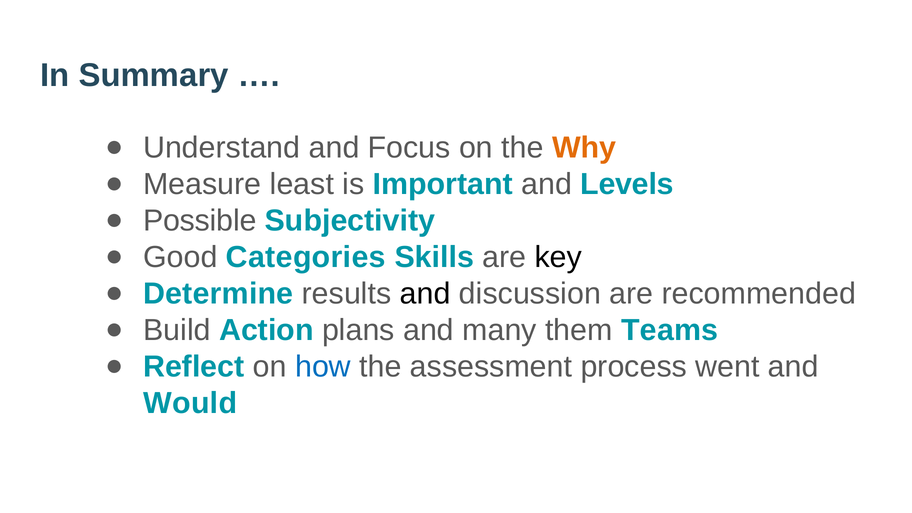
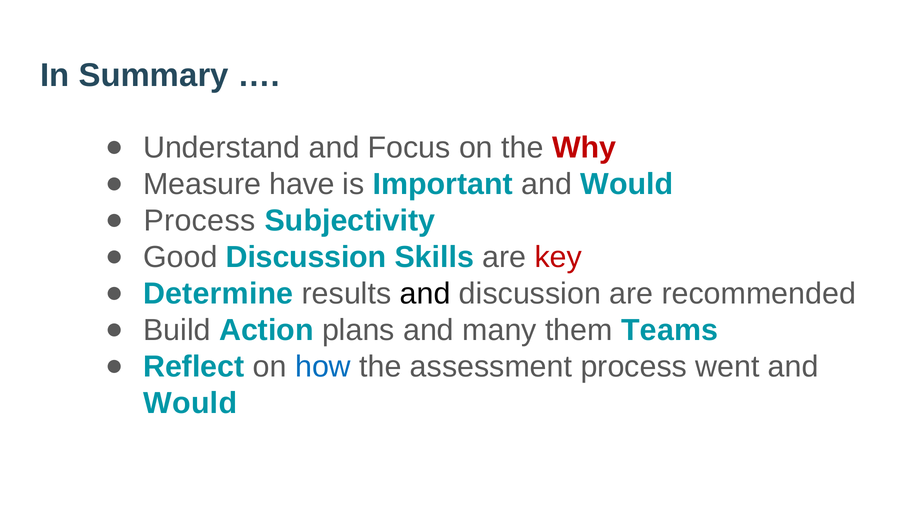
Why colour: orange -> red
least: least -> have
Important and Levels: Levels -> Would
Possible at (200, 221): Possible -> Process
Good Categories: Categories -> Discussion
key colour: black -> red
